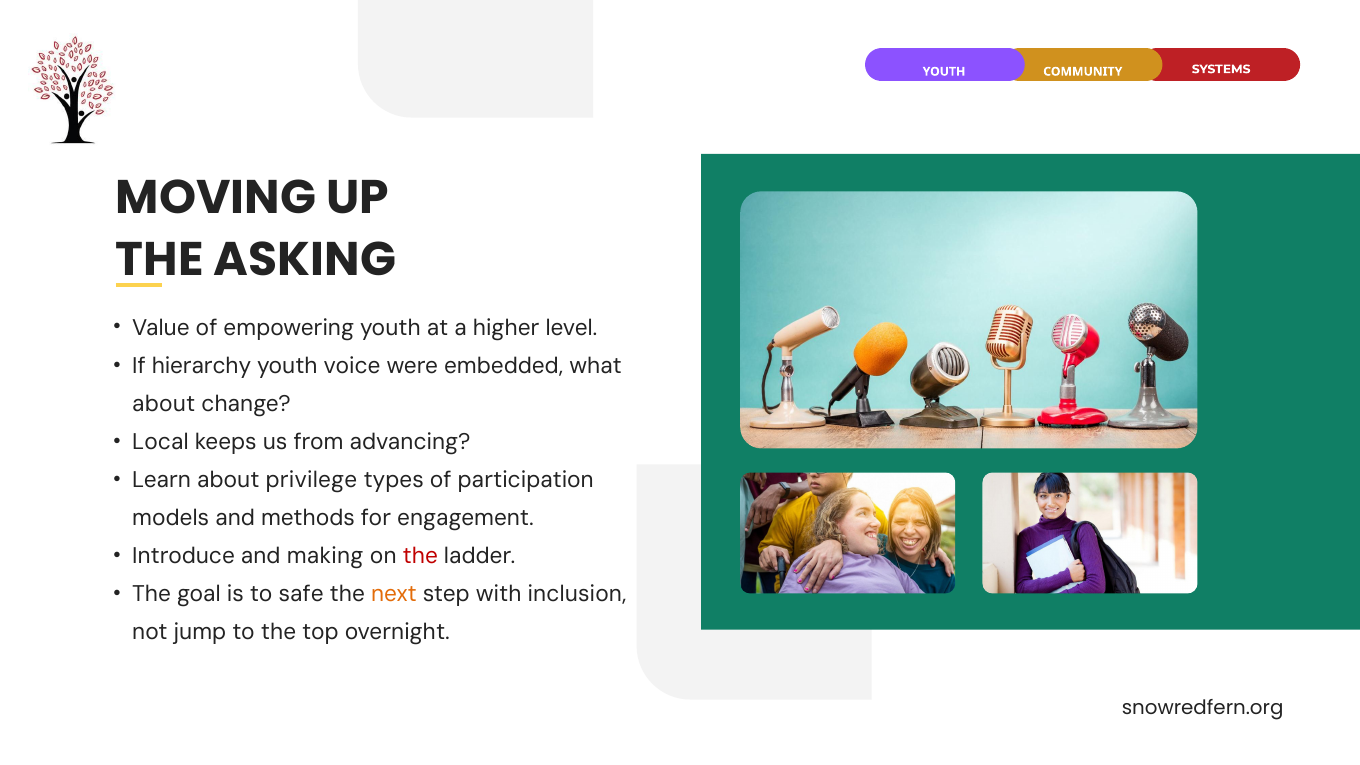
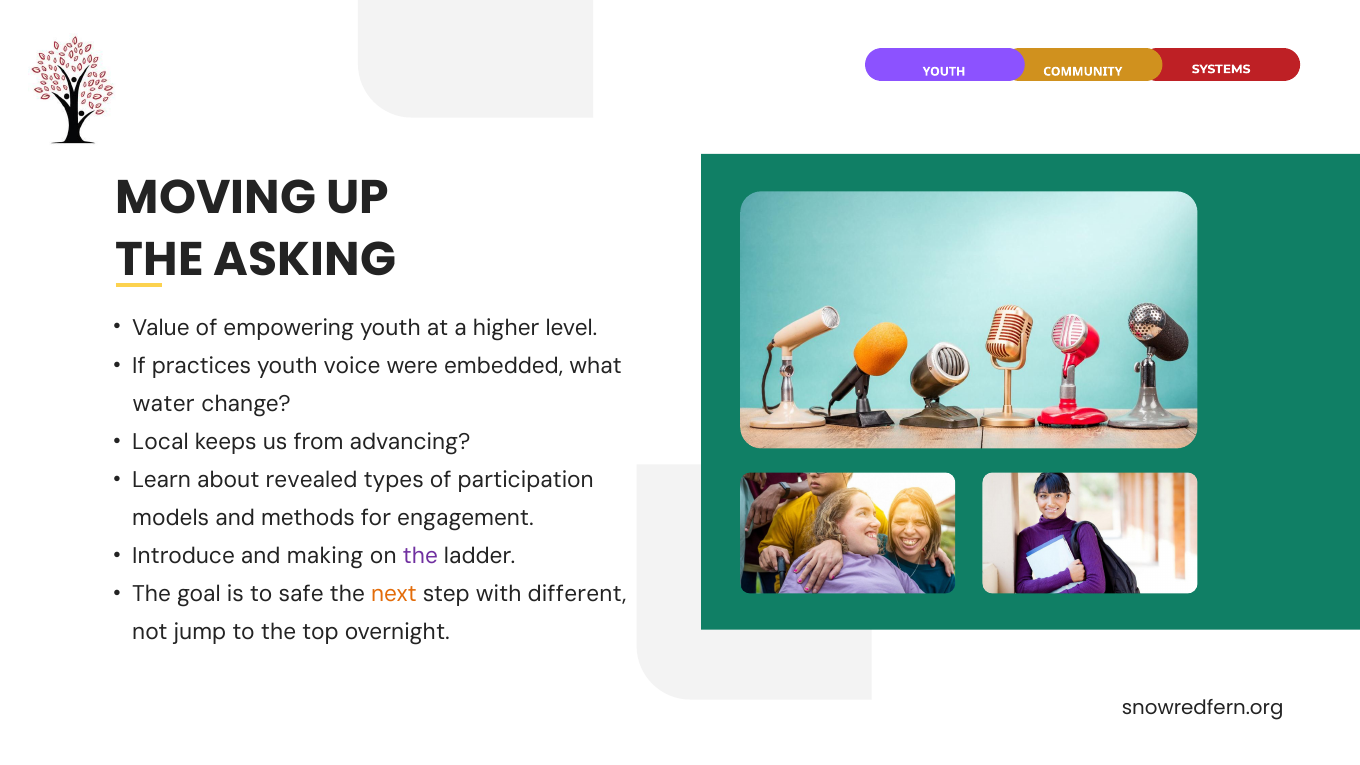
hierarchy: hierarchy -> practices
about at (164, 404): about -> water
privilege: privilege -> revealed
the at (420, 556) colour: red -> purple
inclusion: inclusion -> different
